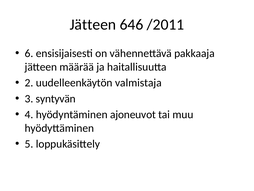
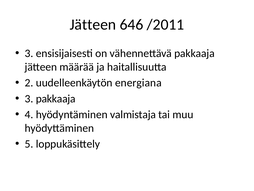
6 at (29, 53): 6 -> 3
valmistaja: valmistaja -> energiana
3 syntyvän: syntyvän -> pakkaaja
ajoneuvot: ajoneuvot -> valmistaja
